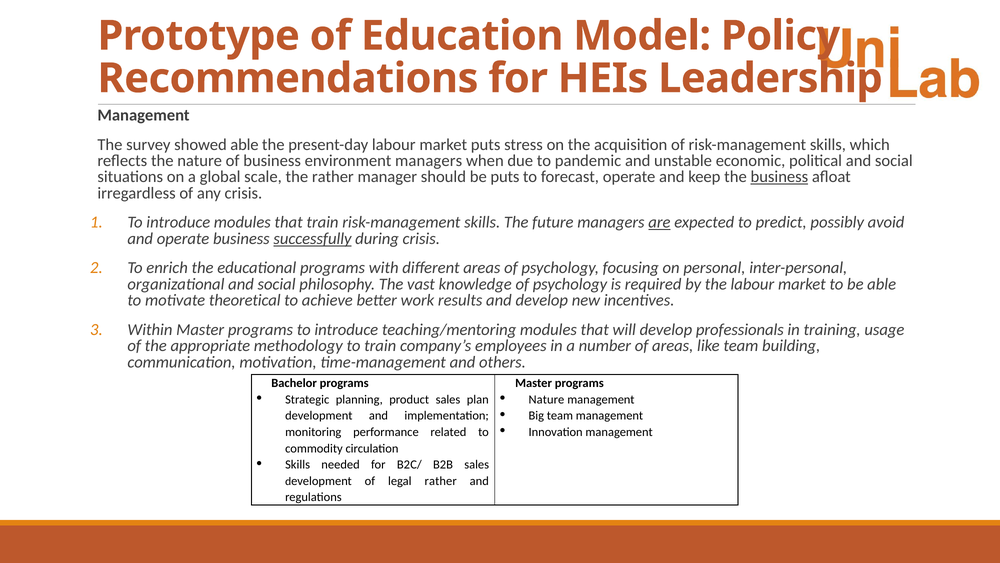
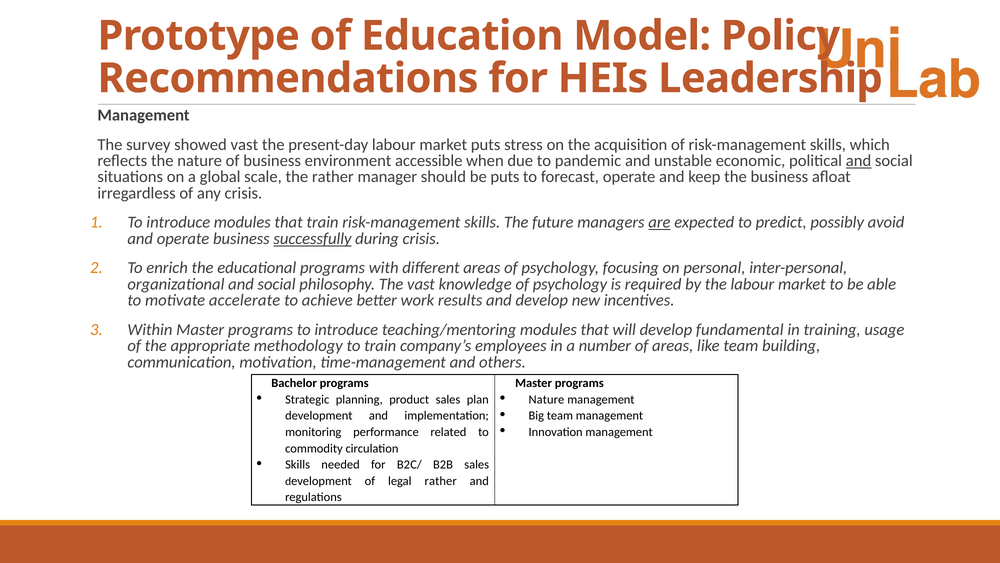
showed able: able -> vast
environment managers: managers -> accessible
and at (859, 161) underline: none -> present
business at (779, 177) underline: present -> none
theoretical: theoretical -> accelerate
professionals: professionals -> fundamental
